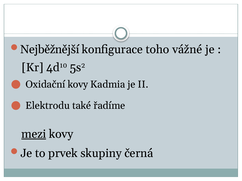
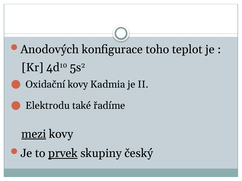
Nejběžnější: Nejběžnější -> Anodových
vážné: vážné -> teplot
prvek underline: none -> present
černá: černá -> český
